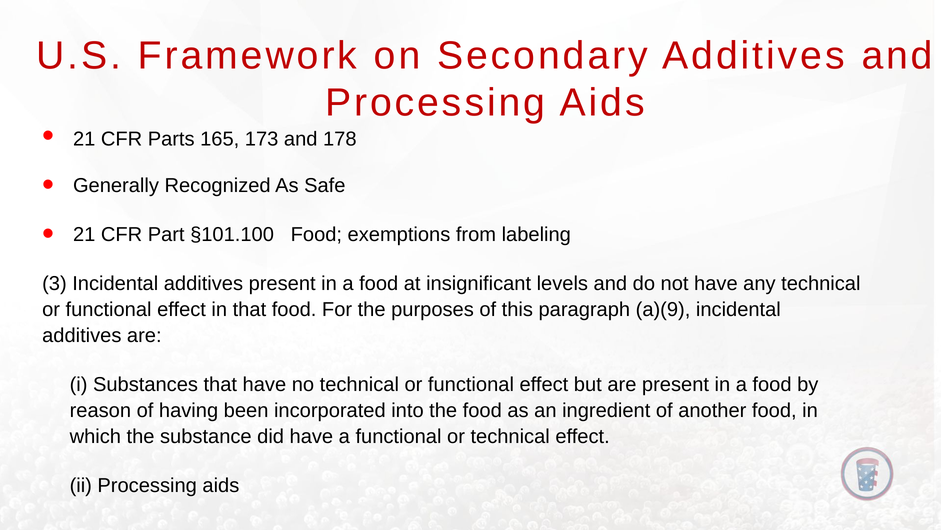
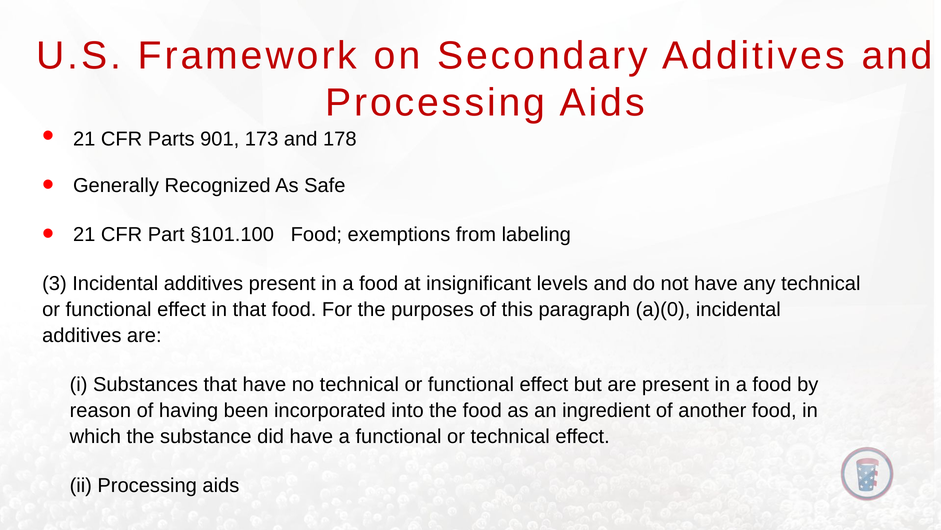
165: 165 -> 901
a)(9: a)(9 -> a)(0
